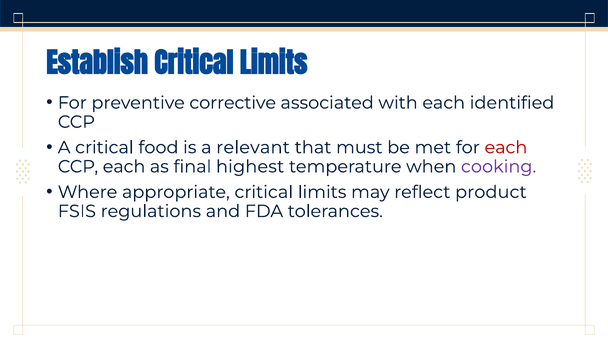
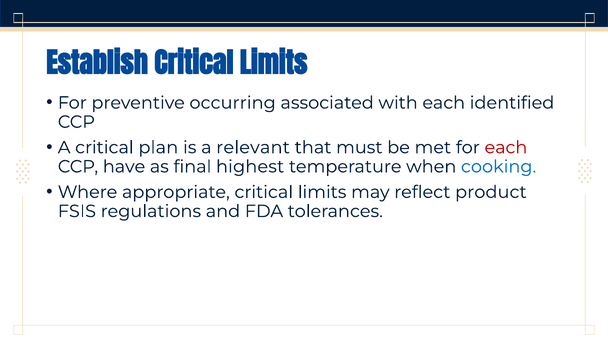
corrective: corrective -> occurring
food: food -> plan
CCP each: each -> have
cooking colour: purple -> blue
